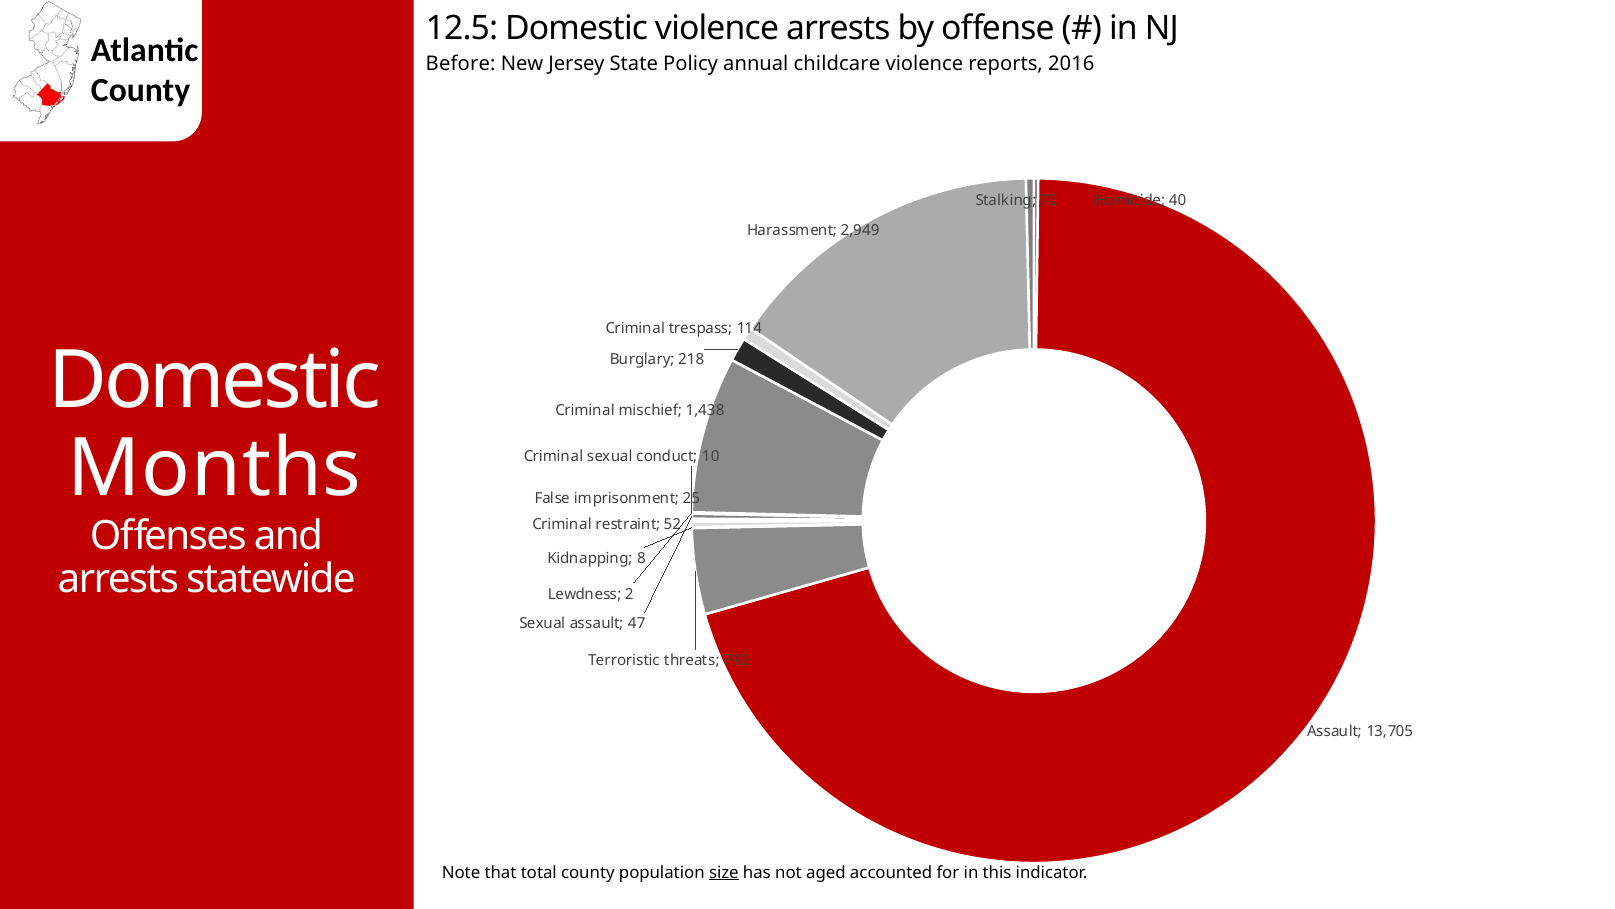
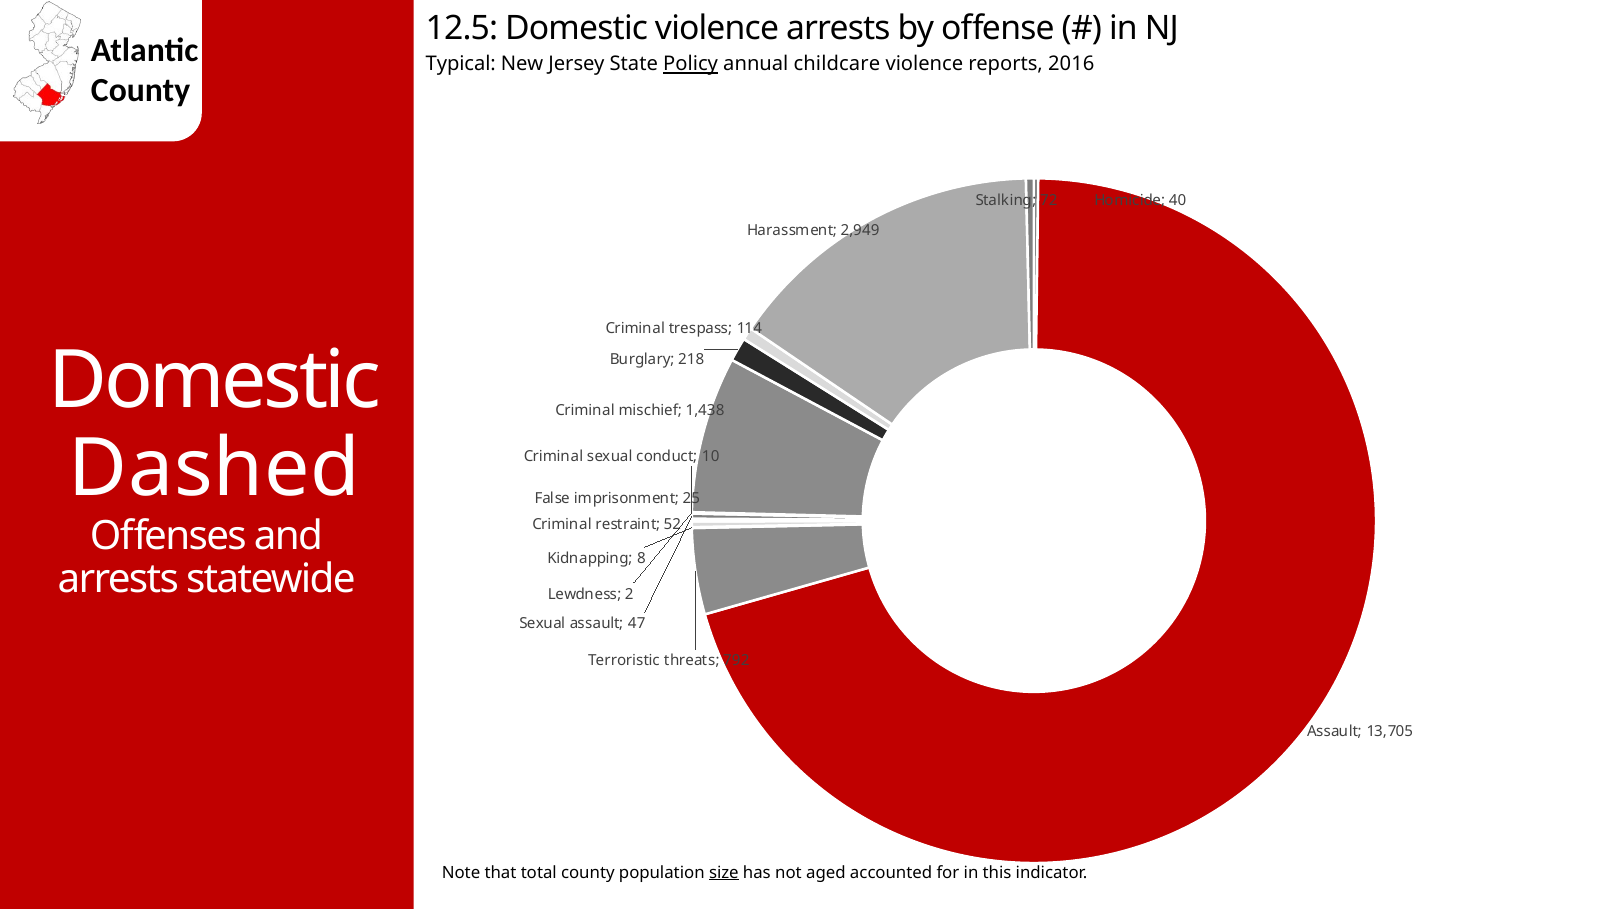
Before: Before -> Typical
Policy underline: none -> present
Months: Months -> Dashed
